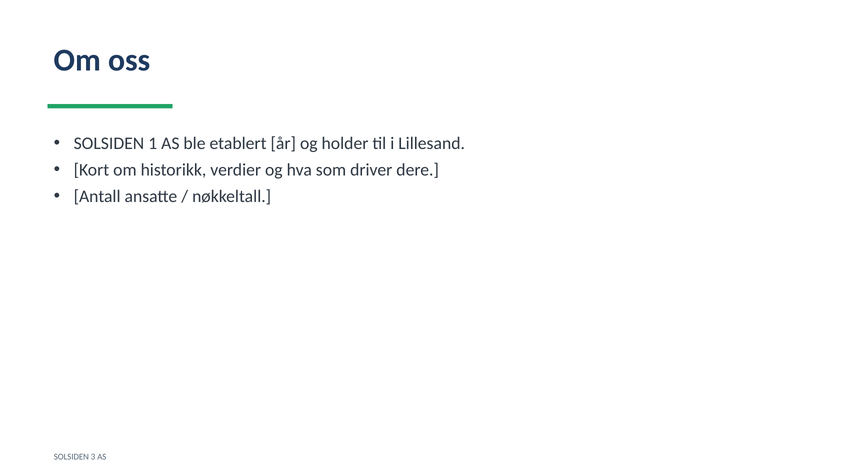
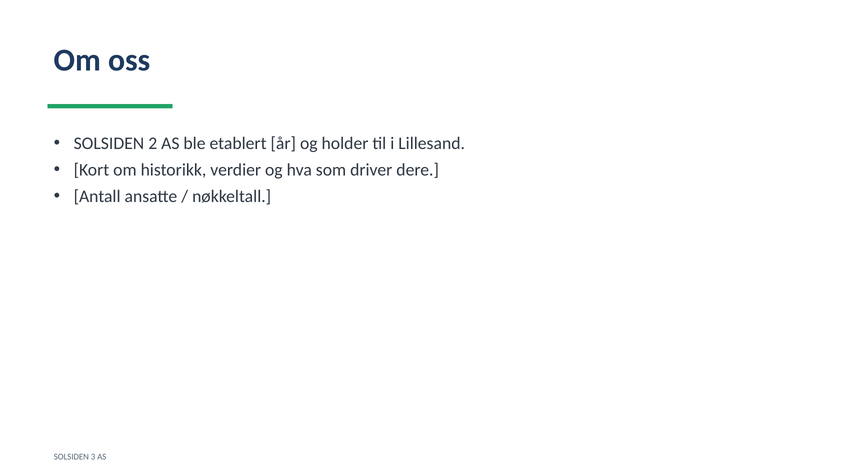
1: 1 -> 2
